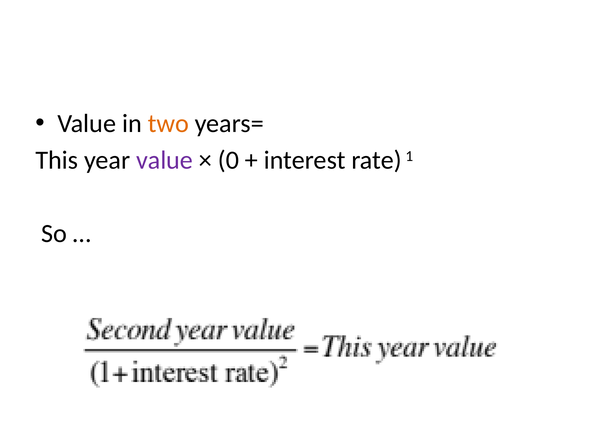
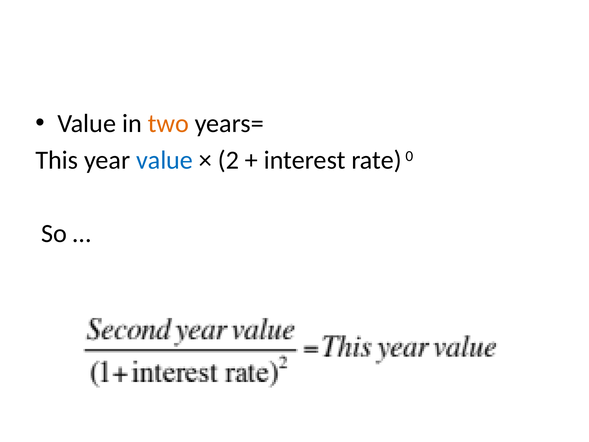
value at (165, 160) colour: purple -> blue
0: 0 -> 2
1: 1 -> 0
